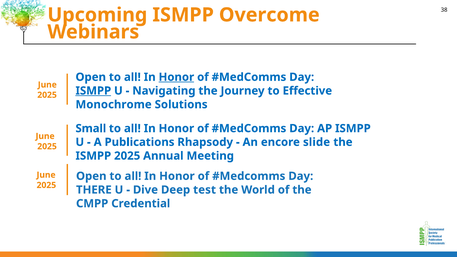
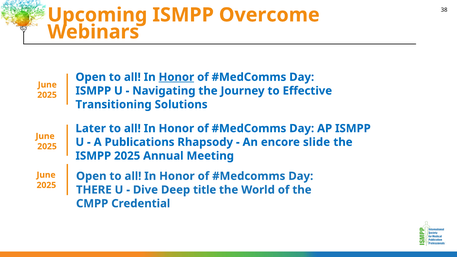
ISMPP at (93, 91) underline: present -> none
Monochrome: Monochrome -> Transitioning
Small: Small -> Later
test: test -> title
